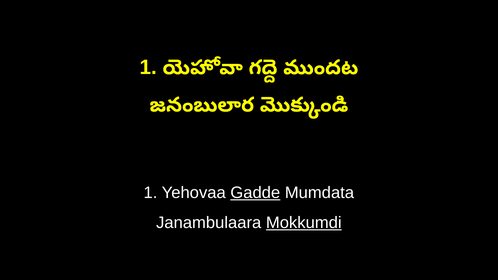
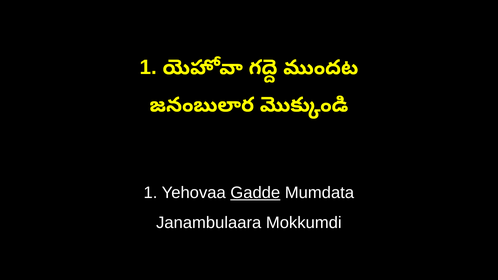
Mokkumdi underline: present -> none
